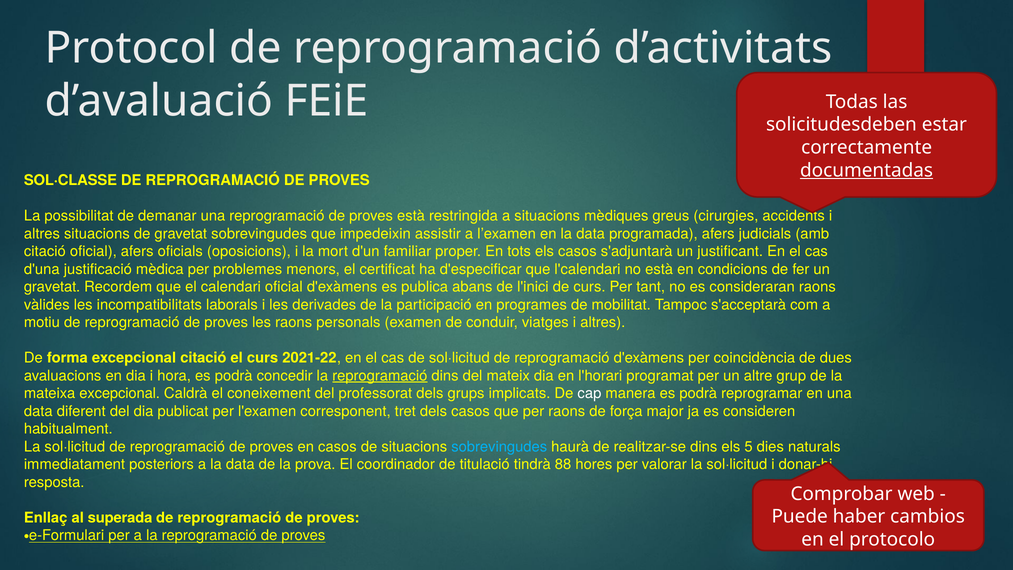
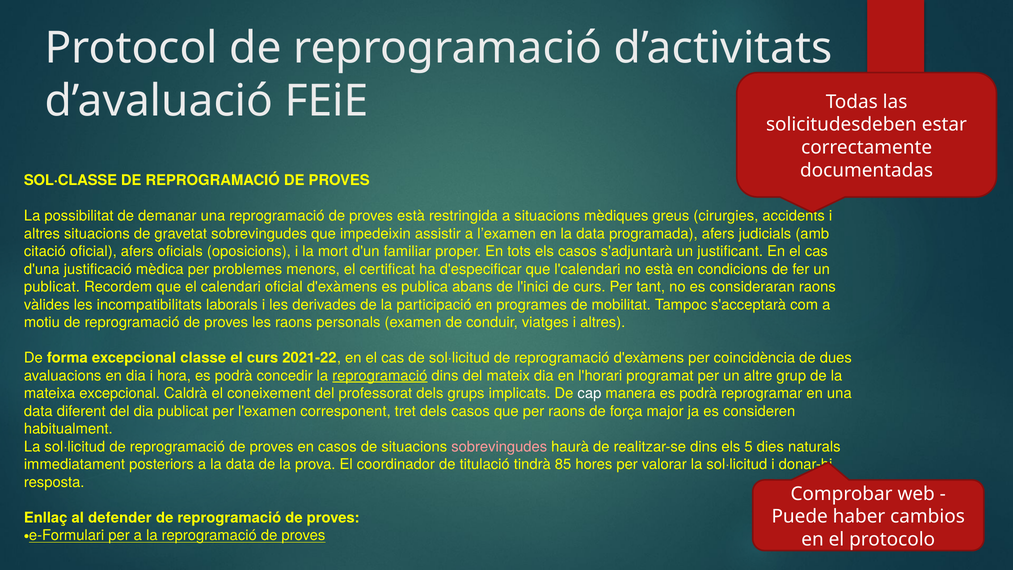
documentadas underline: present -> none
gravetat at (52, 287): gravetat -> publicat
excepcional citació: citació -> classe
sobrevingudes at (499, 447) colour: light blue -> pink
88: 88 -> 85
superada: superada -> defender
